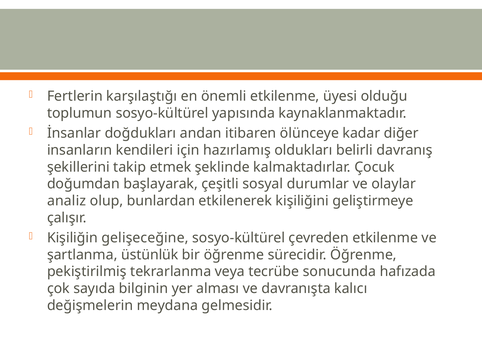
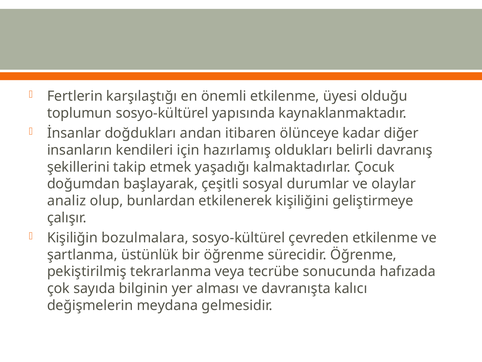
şeklinde: şeklinde -> yaşadığı
gelişeceğine: gelişeceğine -> bozulmalara
